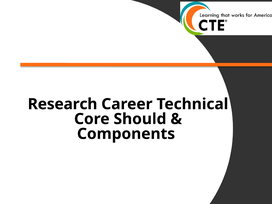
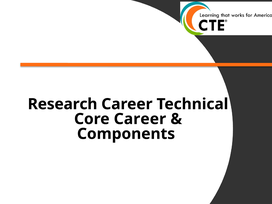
Core Should: Should -> Career
